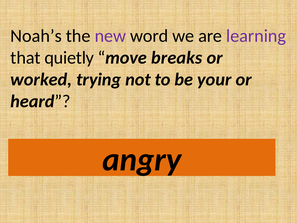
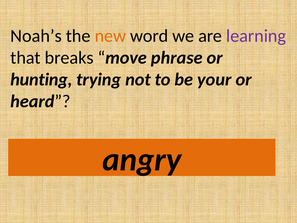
new colour: purple -> orange
quietly: quietly -> breaks
breaks: breaks -> phrase
worked: worked -> hunting
